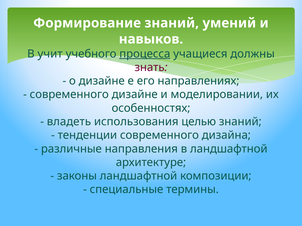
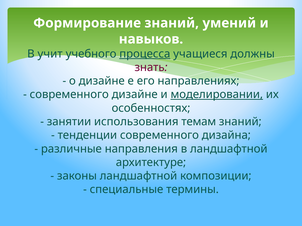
моделировании underline: none -> present
владеть: владеть -> занятии
целью: целью -> темам
